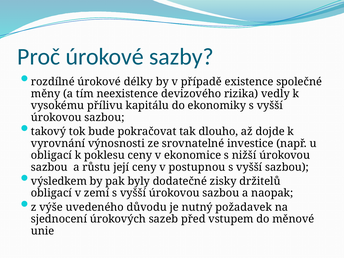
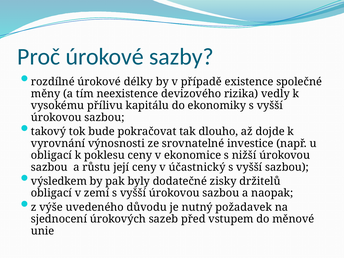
postupnou: postupnou -> účastnický
